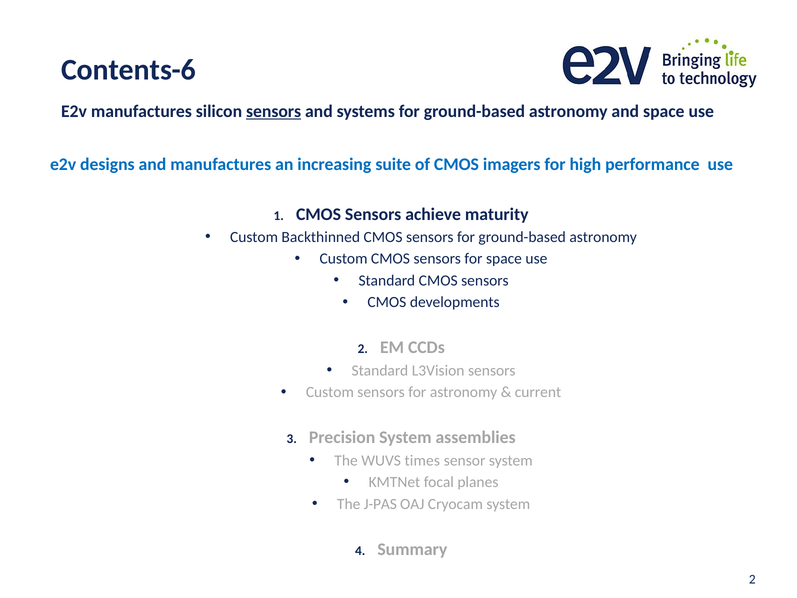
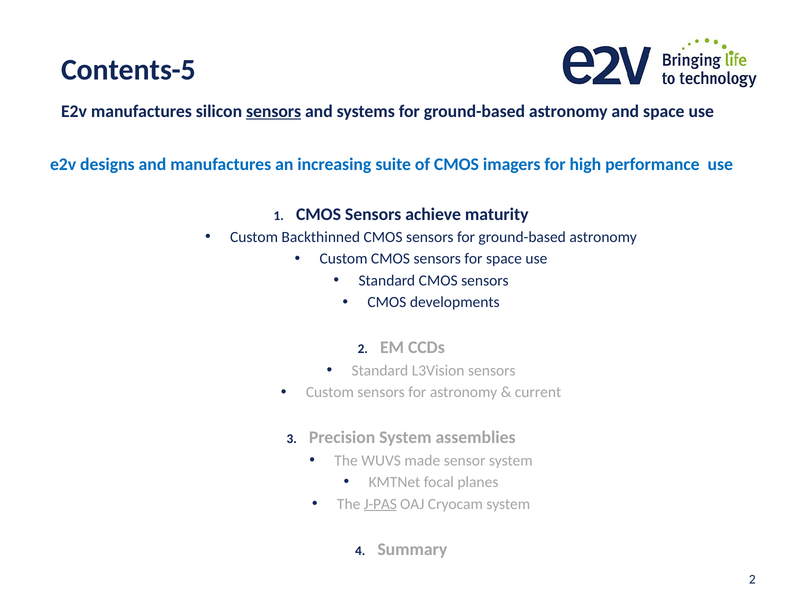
Contents-6: Contents-6 -> Contents-5
times: times -> made
J-PAS underline: none -> present
